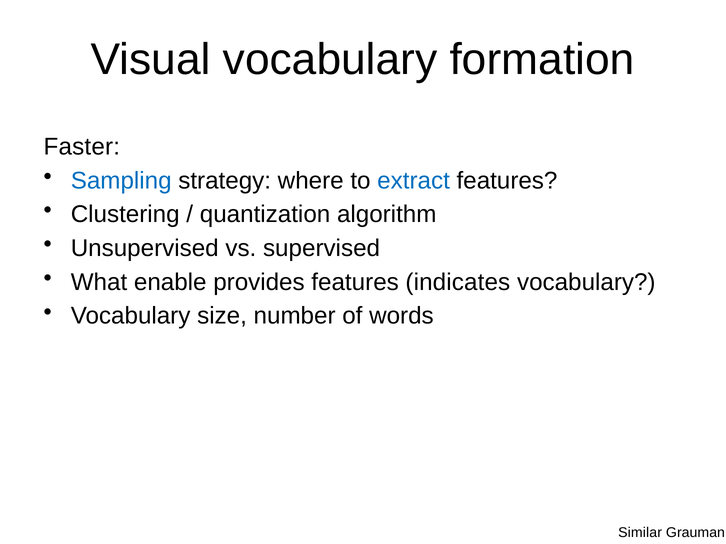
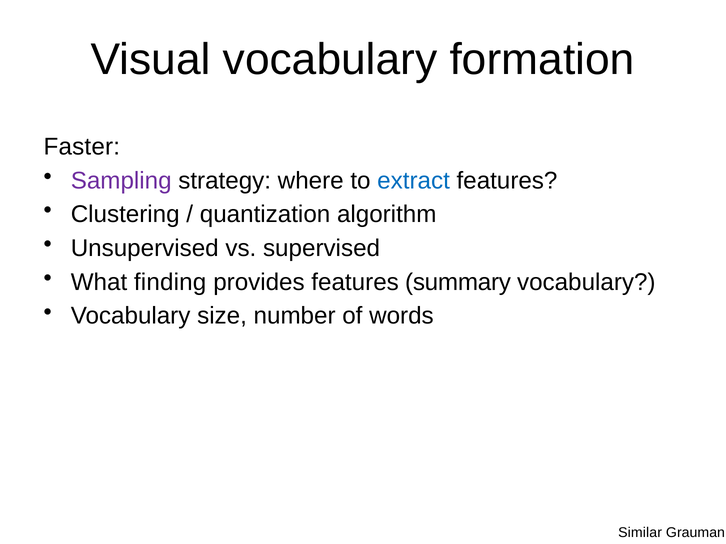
Sampling colour: blue -> purple
enable: enable -> finding
indicates: indicates -> summary
